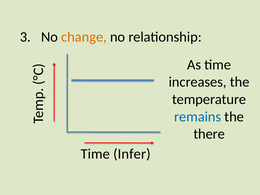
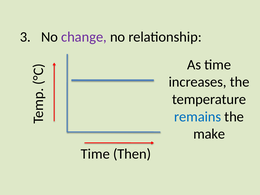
change colour: orange -> purple
there: there -> make
Infer: Infer -> Then
